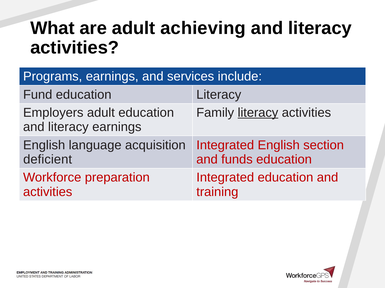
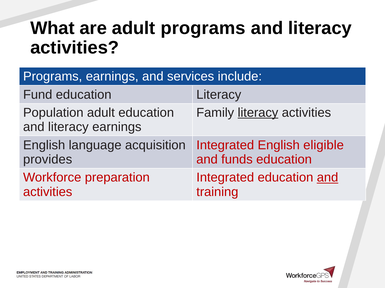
adult achieving: achieving -> programs
Employers: Employers -> Population
section: section -> eligible
deficient: deficient -> provides
and at (328, 178) underline: none -> present
